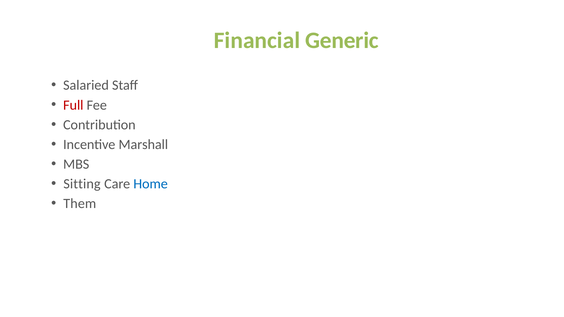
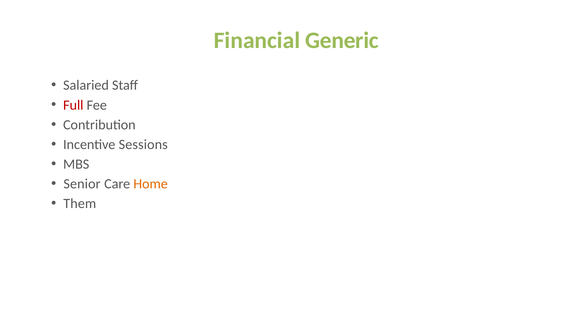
Marshall: Marshall -> Sessions
Sitting: Sitting -> Senior
Home colour: blue -> orange
